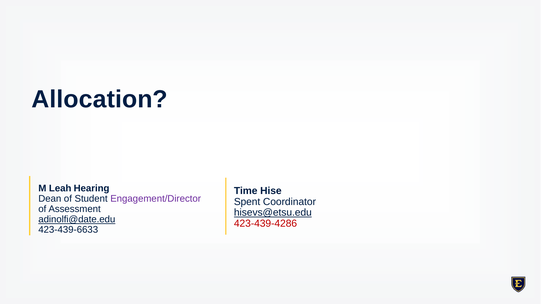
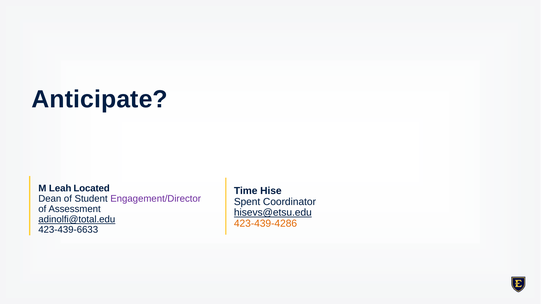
Allocation: Allocation -> Anticipate
Hearing: Hearing -> Located
adinolfi@date.edu: adinolfi@date.edu -> adinolfi@total.edu
423-439-4286 colour: red -> orange
